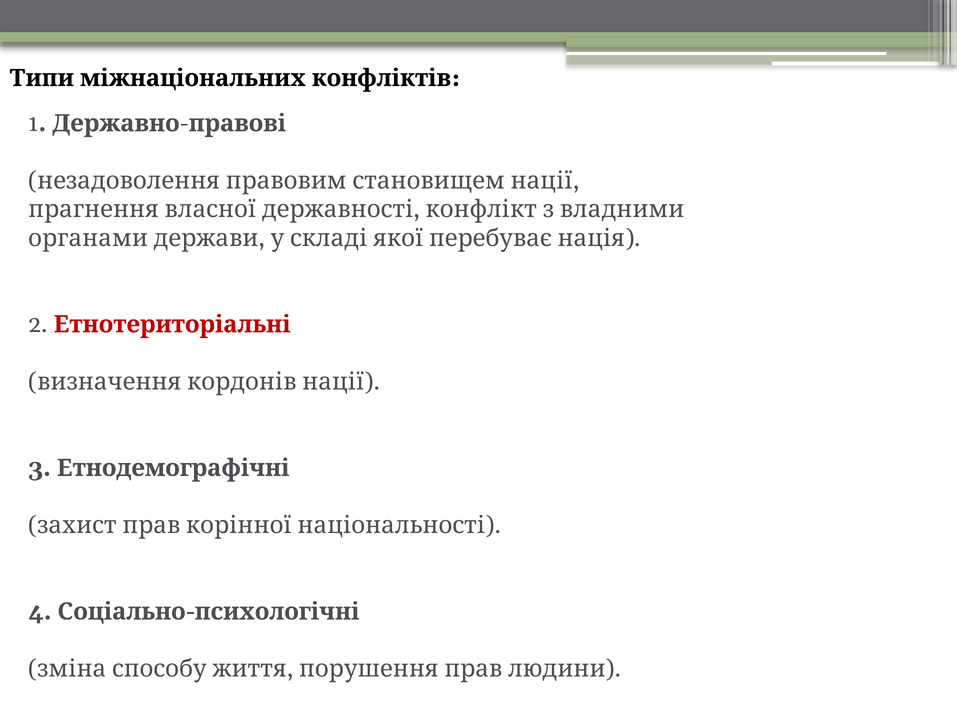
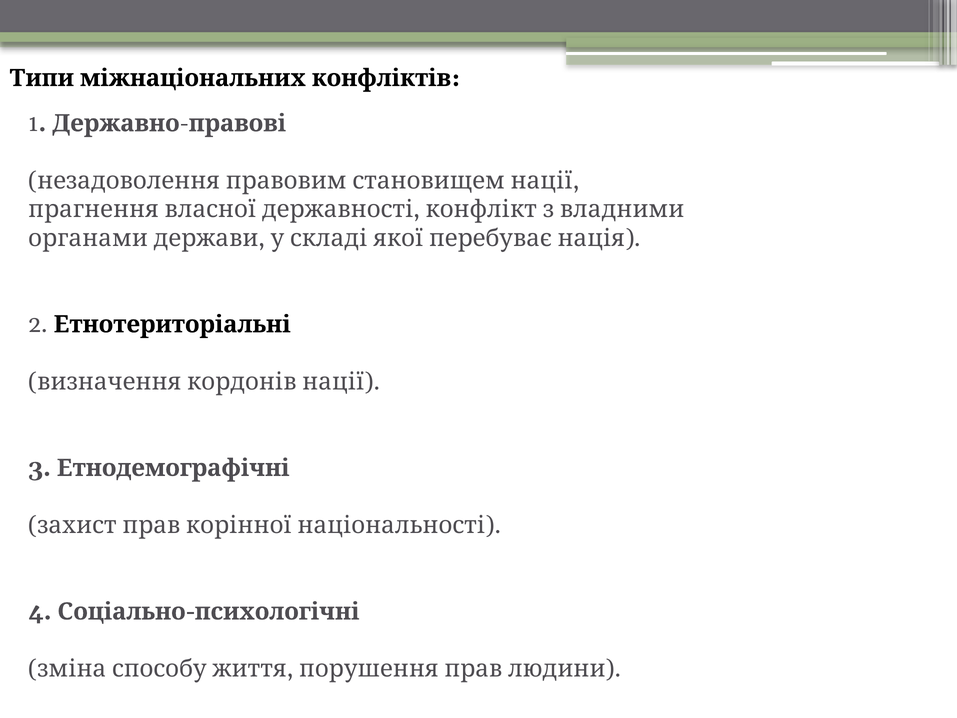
Етнотериторіальні colour: red -> black
